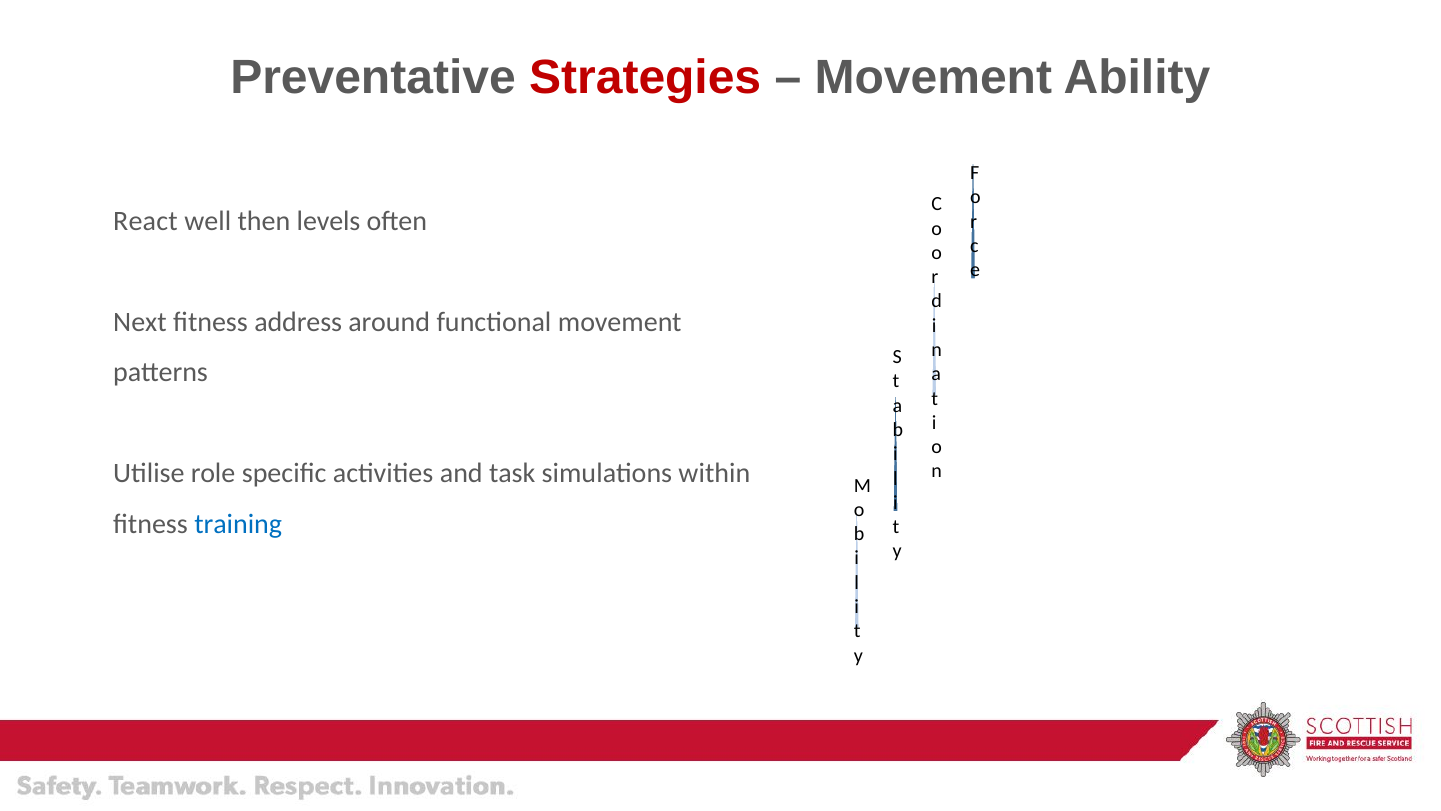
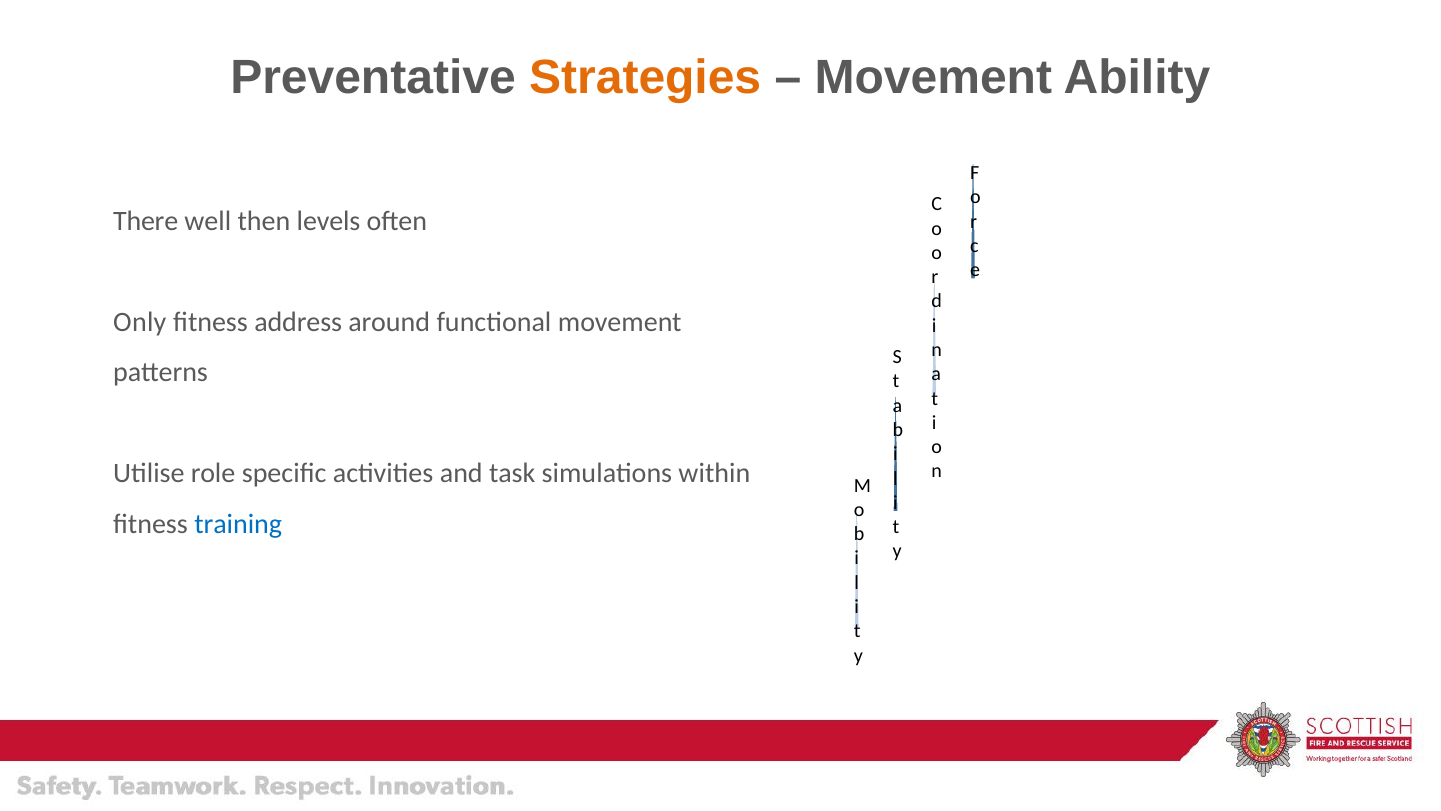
Strategies colour: red -> orange
React: React -> There
Next: Next -> Only
